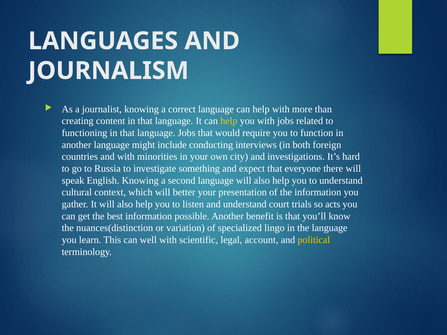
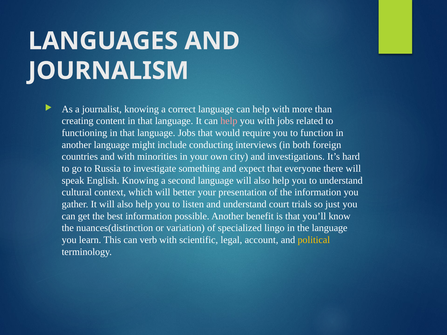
help at (229, 121) colour: yellow -> pink
acts: acts -> just
well: well -> verb
